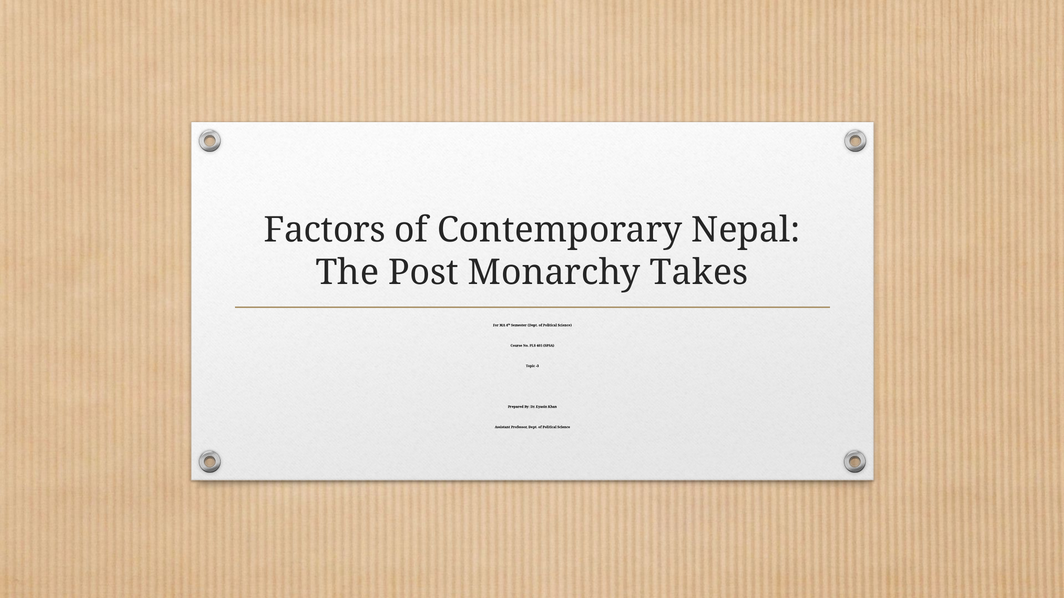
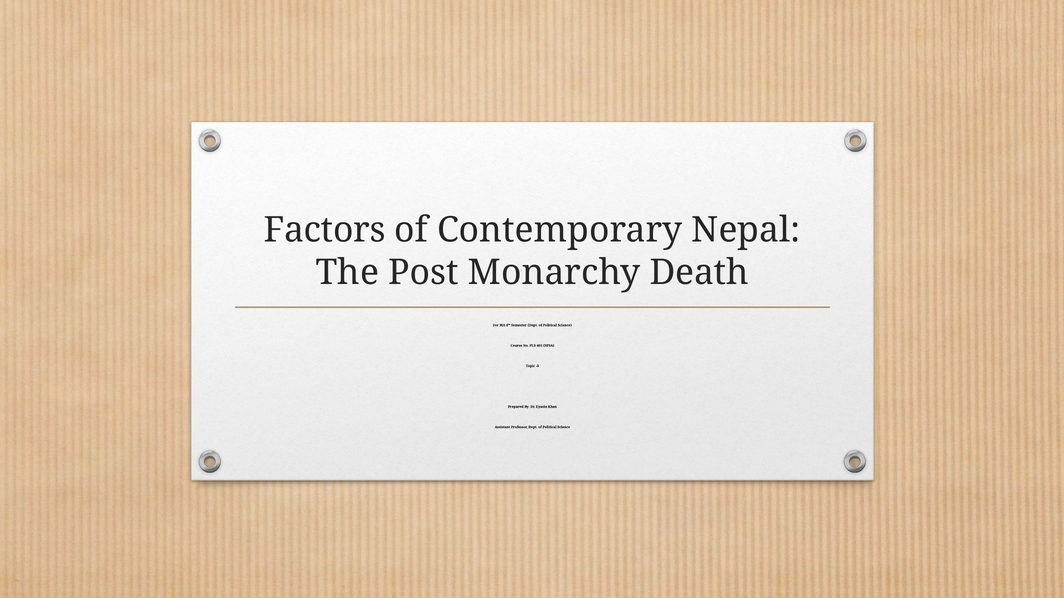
Takes: Takes -> Death
